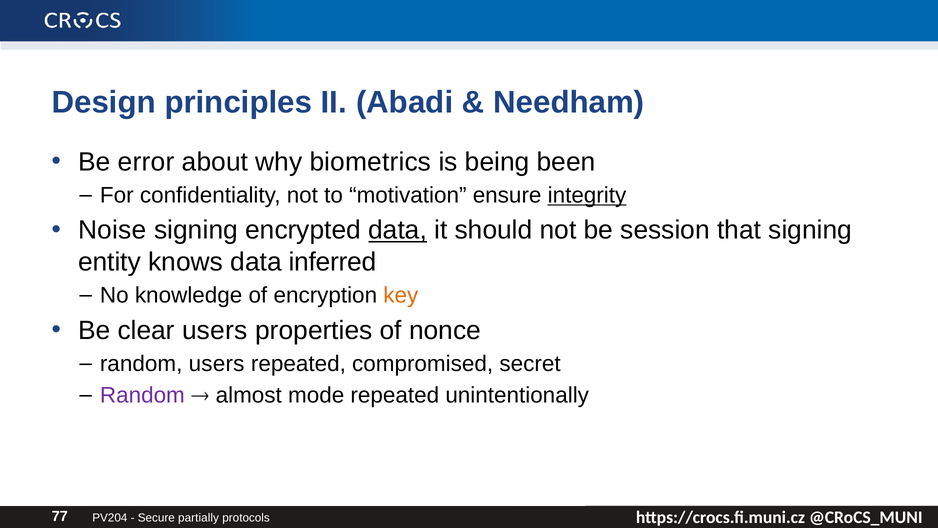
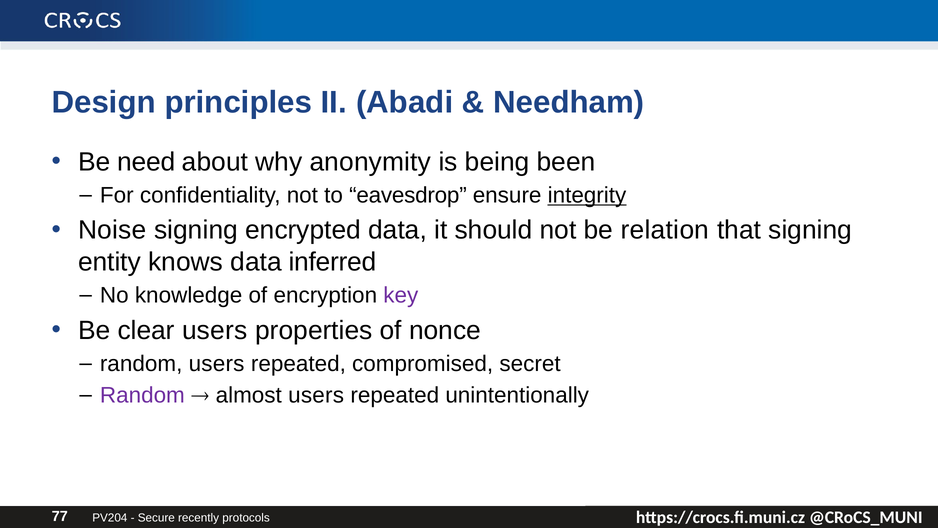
error: error -> need
biometrics: biometrics -> anonymity
motivation: motivation -> eavesdrop
data at (398, 230) underline: present -> none
session: session -> relation
key colour: orange -> purple
almost mode: mode -> users
partially: partially -> recently
